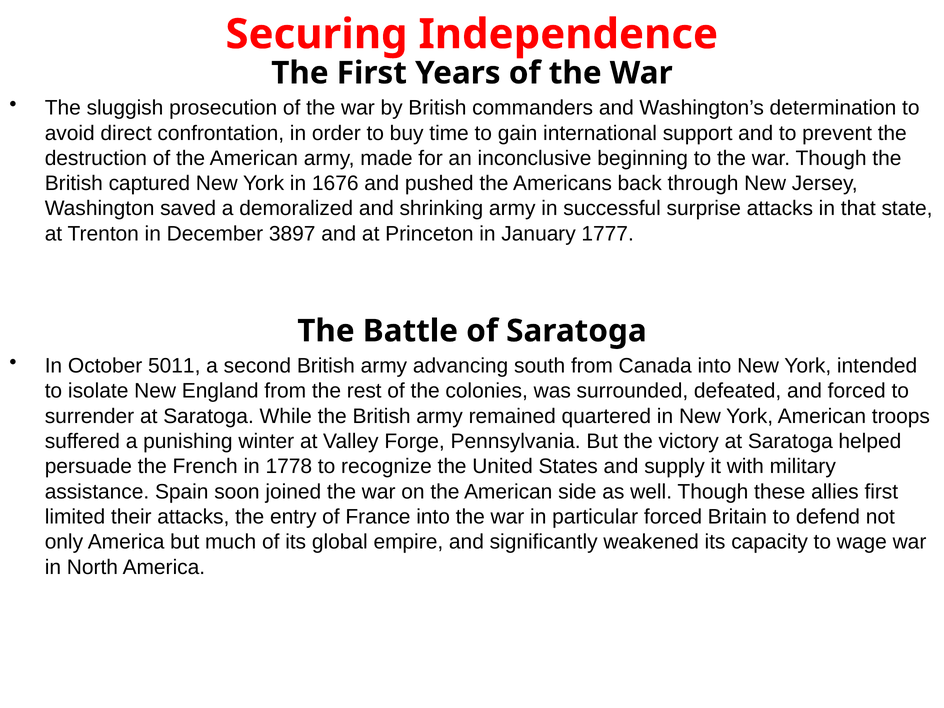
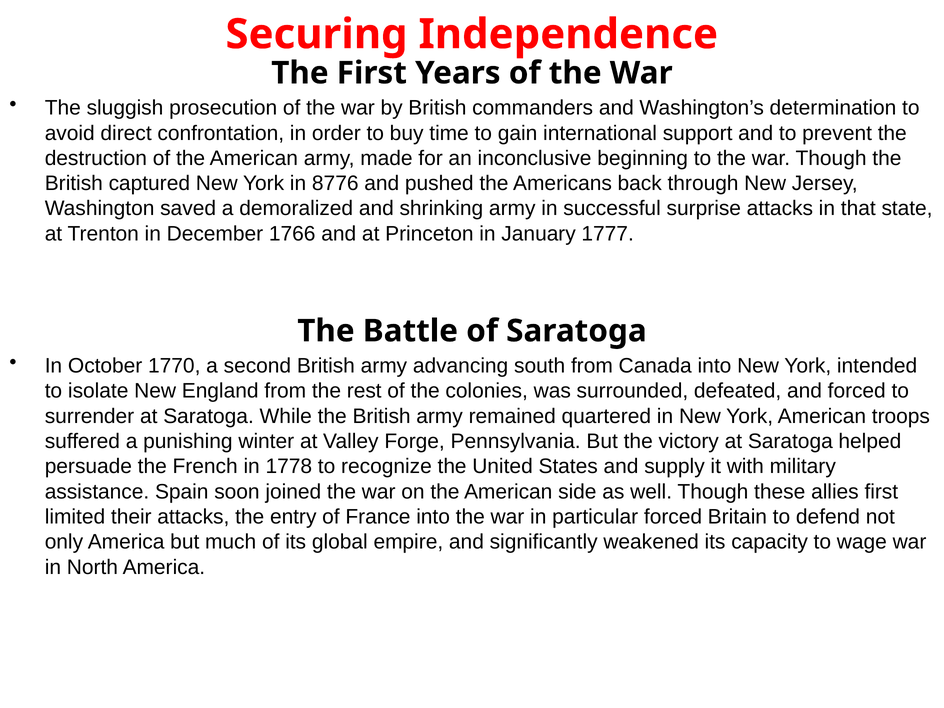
1676: 1676 -> 8776
3897: 3897 -> 1766
5011: 5011 -> 1770
